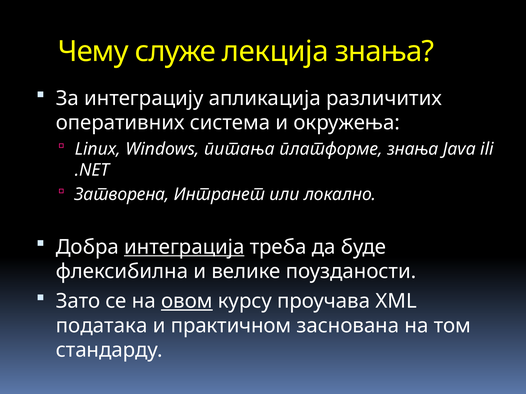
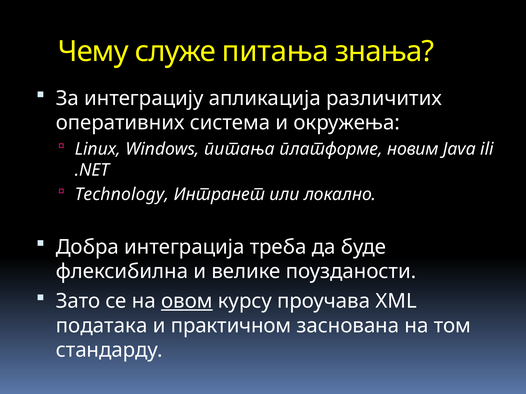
служе лекција: лекција -> питања
платформе знања: знања -> новим
Затворена: Затворена -> Technology
интеграција underline: present -> none
